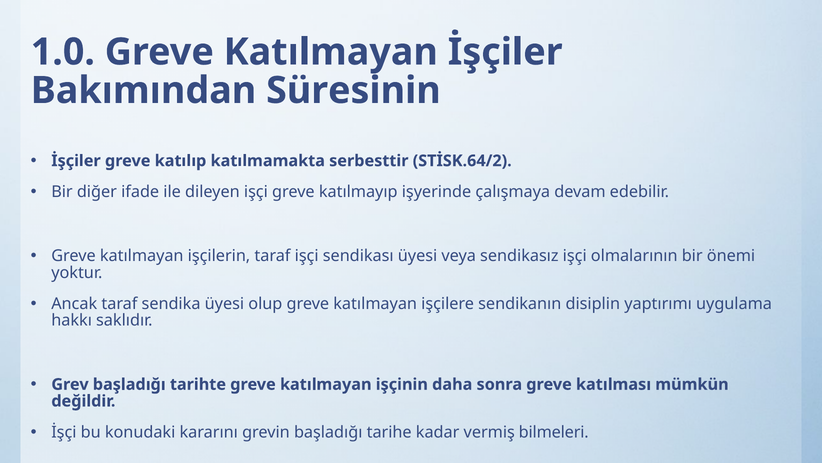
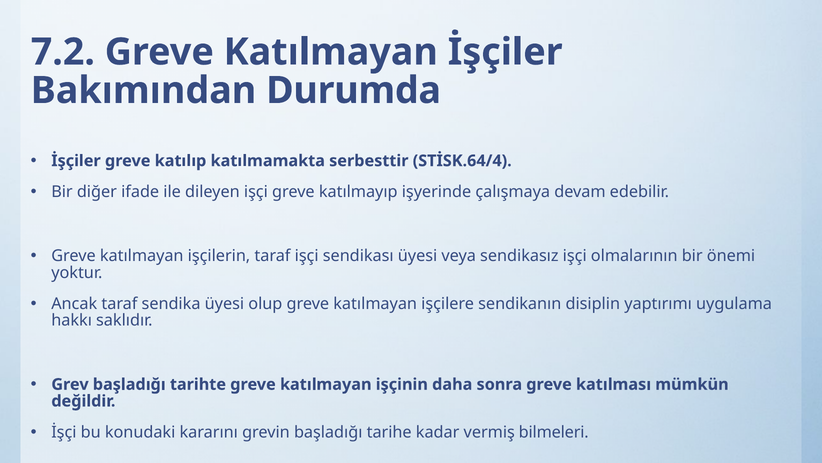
1.0: 1.0 -> 7.2
Süresinin: Süresinin -> Durumda
STİSK.64/2: STİSK.64/2 -> STİSK.64/4
